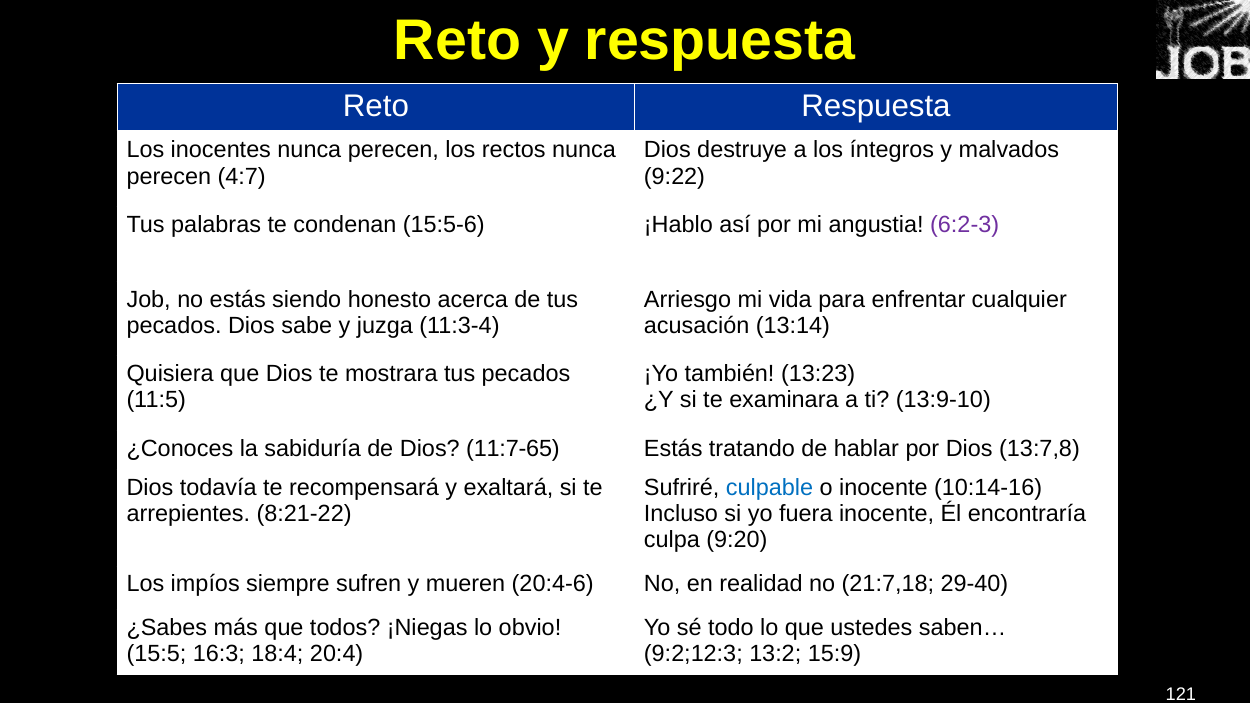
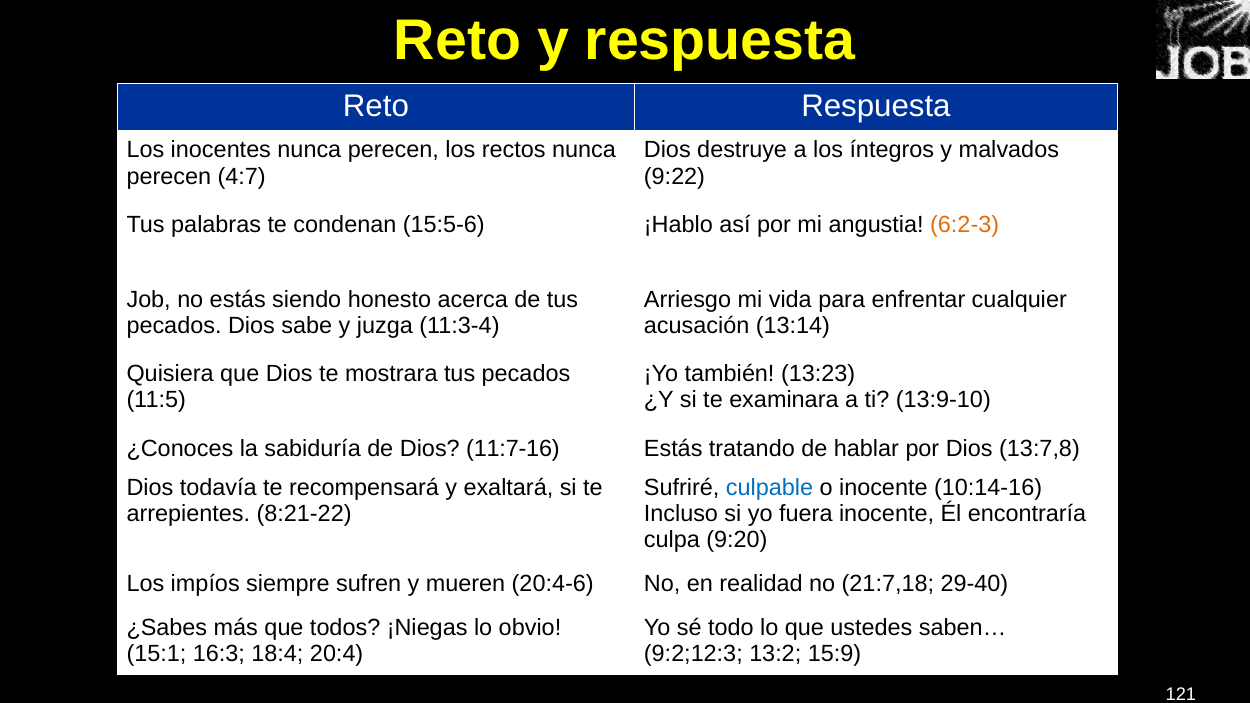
6:2-3 colour: purple -> orange
11:7-65: 11:7-65 -> 11:7-16
15:5: 15:5 -> 15:1
